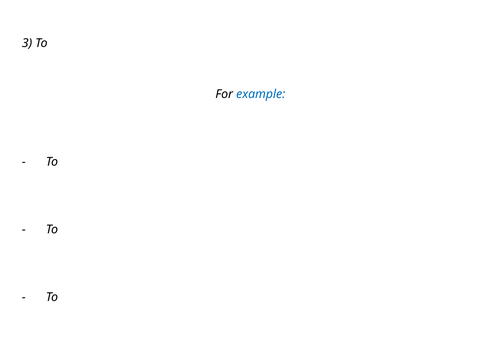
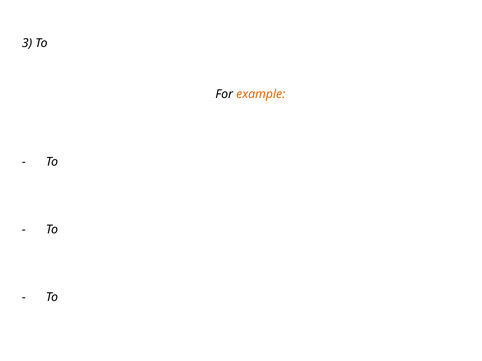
example colour: blue -> orange
